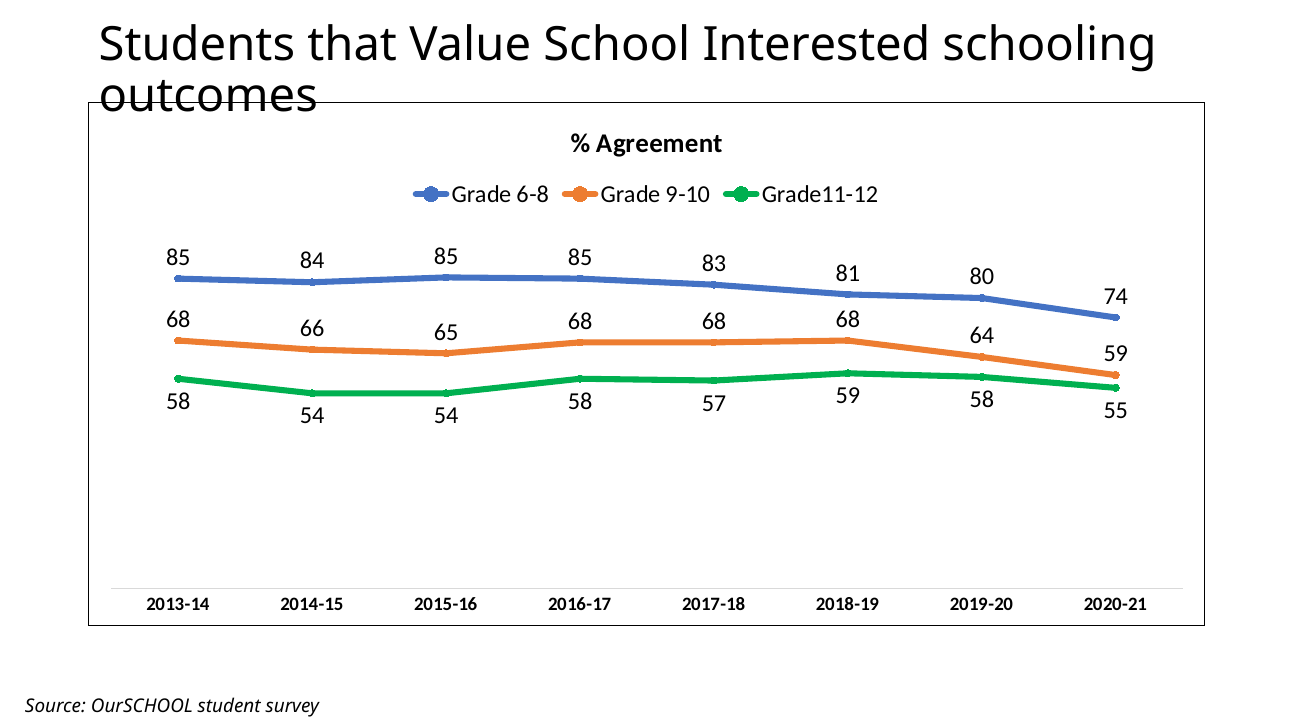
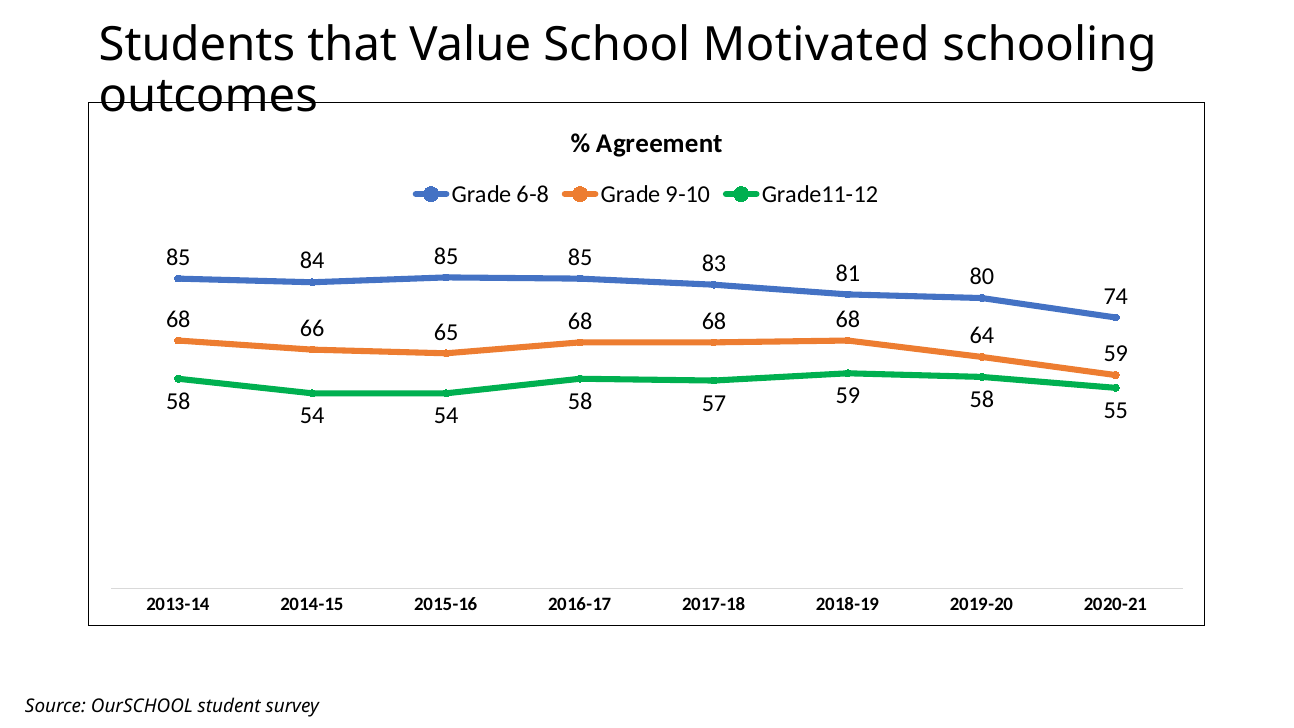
Interested: Interested -> Motivated
